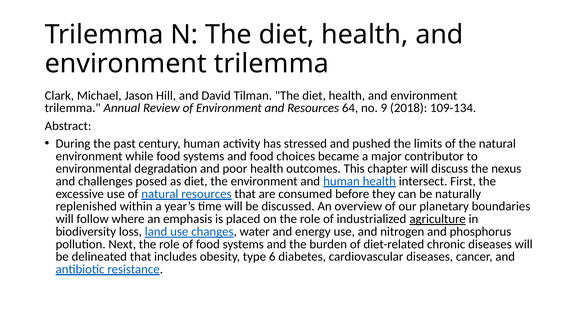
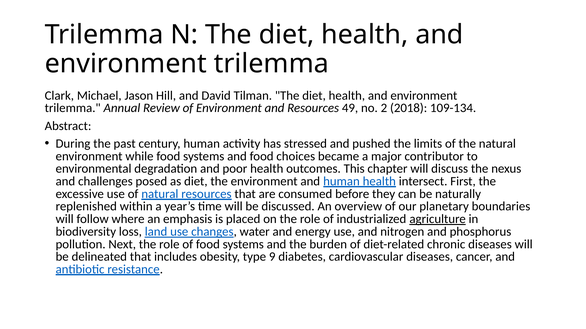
64: 64 -> 49
9: 9 -> 2
6: 6 -> 9
